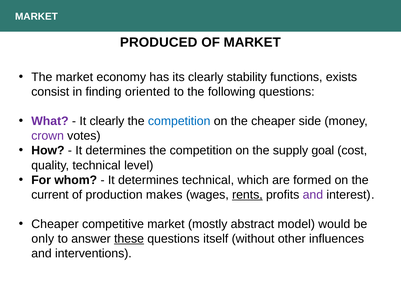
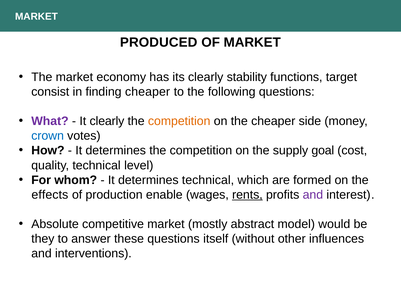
exists: exists -> target
finding oriented: oriented -> cheaper
competition at (179, 121) colour: blue -> orange
crown colour: purple -> blue
current: current -> effects
makes: makes -> enable
Cheaper at (55, 224): Cheaper -> Absolute
only: only -> they
these underline: present -> none
